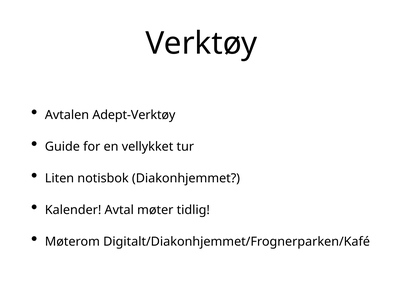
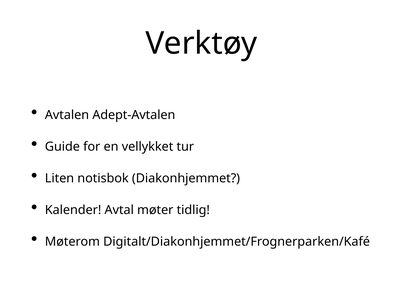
Adept-Verktøy: Adept-Verktøy -> Adept-Avtalen
